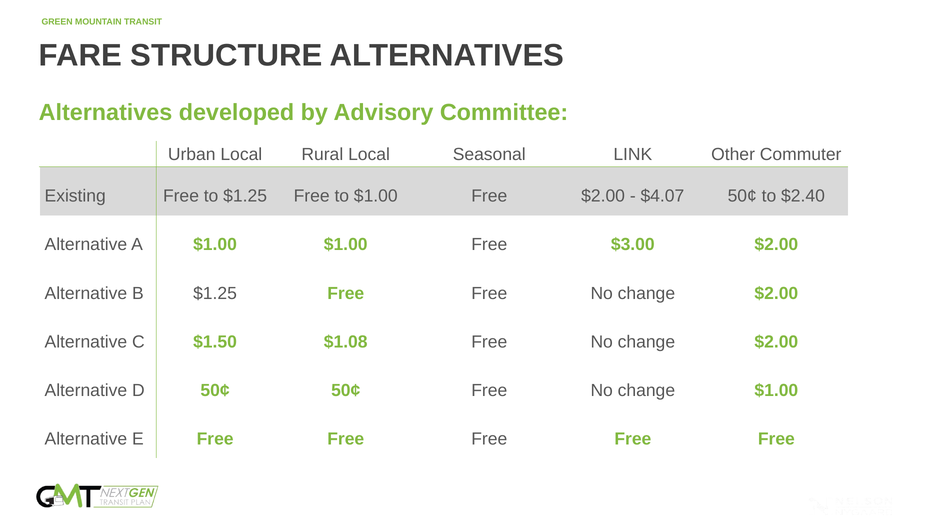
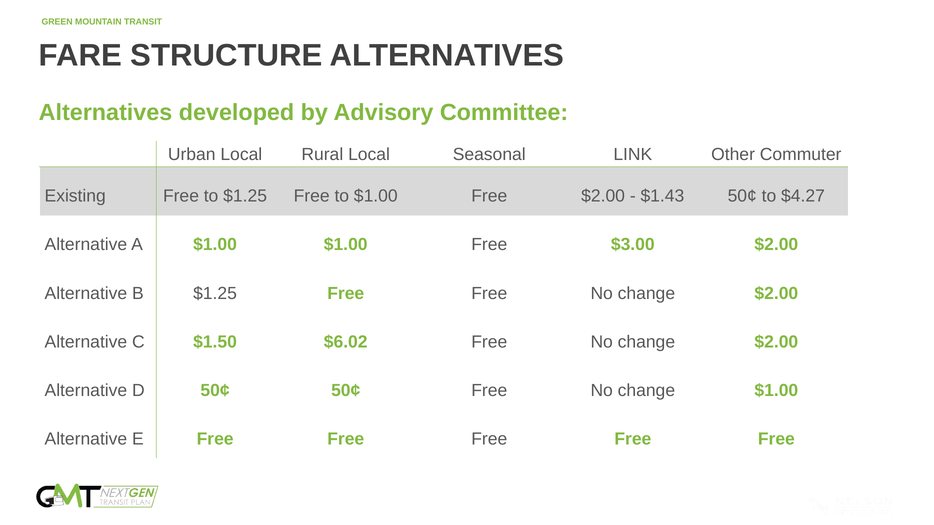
$4.07: $4.07 -> $1.43
$2.40: $2.40 -> $4.27
$1.08: $1.08 -> $6.02
